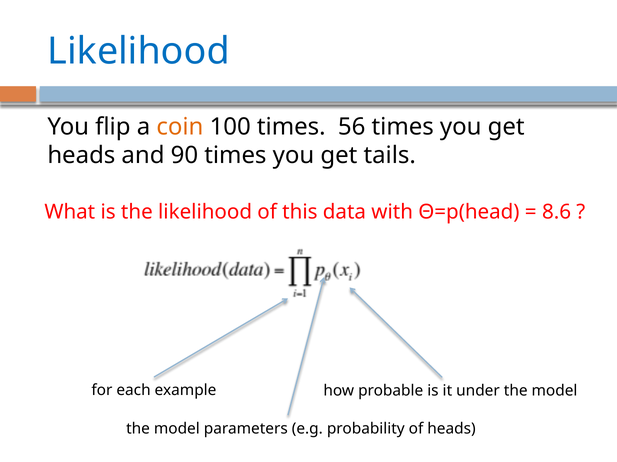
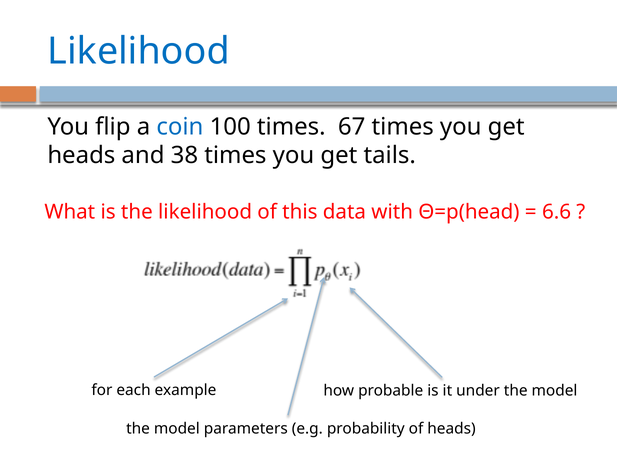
coin colour: orange -> blue
56: 56 -> 67
90: 90 -> 38
8.6: 8.6 -> 6.6
